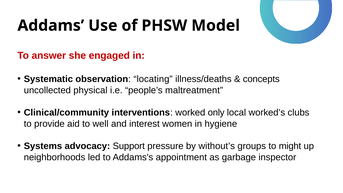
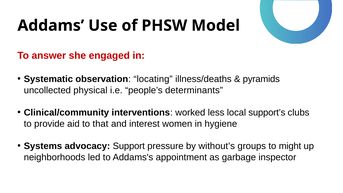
concepts: concepts -> pyramids
maltreatment: maltreatment -> determinants
only: only -> less
worked’s: worked’s -> support’s
well: well -> that
